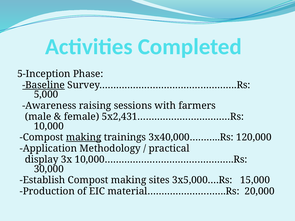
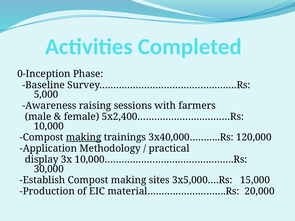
5-Inception: 5-Inception -> 0-Inception
Baseline underline: present -> none
5x2,431……………………………Rs: 5x2,431……………………………Rs -> 5x2,400……………………………Rs
